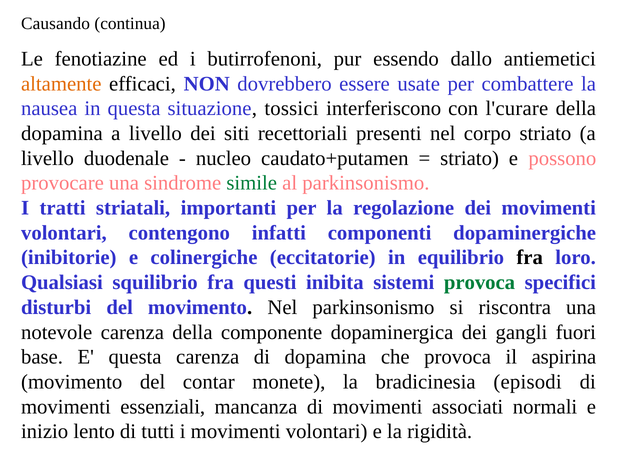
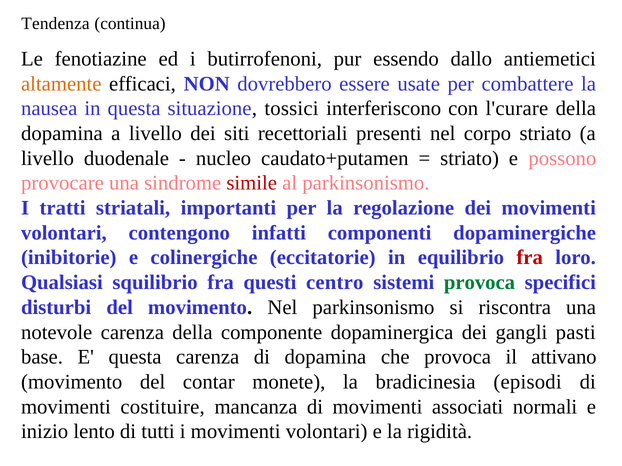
Causando: Causando -> Tendenza
simile colour: green -> red
fra at (530, 258) colour: black -> red
inibita: inibita -> centro
fuori: fuori -> pasti
aspirina: aspirina -> attivano
essenziali: essenziali -> costituire
